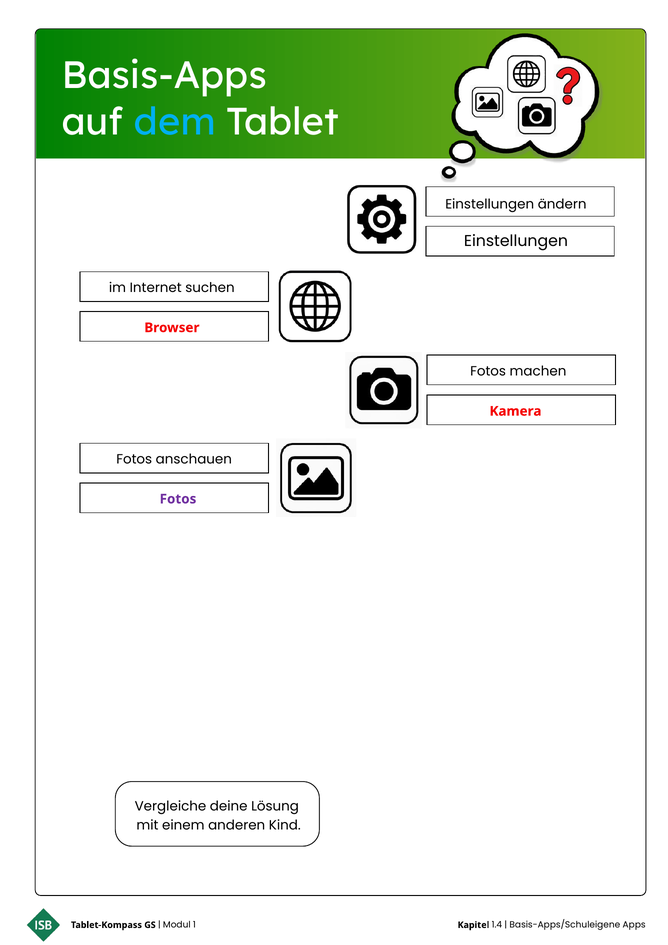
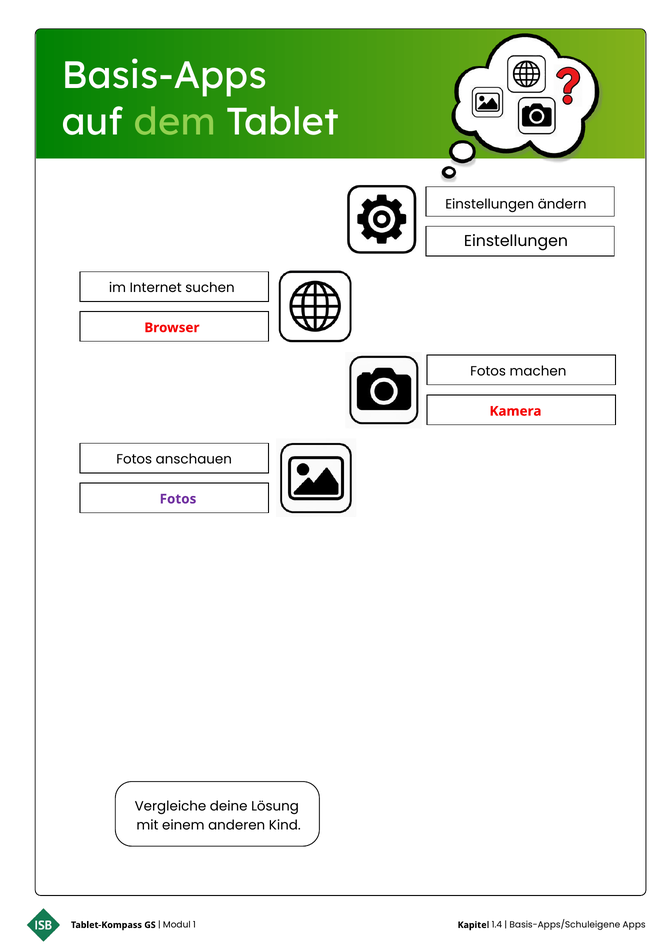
dem colour: light blue -> light green
